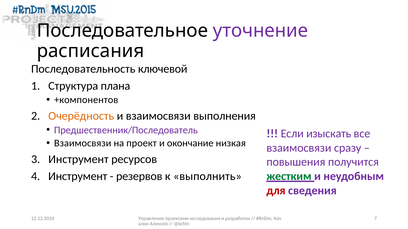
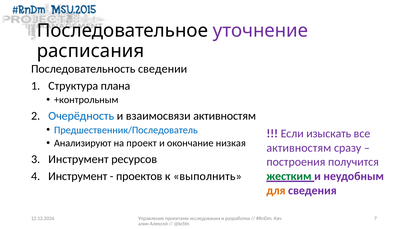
ключевой: ключевой -> сведении
+компонентов: +компонентов -> +контрольным
Очерёдность colour: orange -> blue
взаимосвязи выполнения: выполнения -> активностям
Предшественник/Последователь colour: purple -> blue
Взаимосвязи at (83, 143): Взаимосвязи -> Анализируют
взаимосвязи at (299, 148): взаимосвязи -> активностям
повышения: повышения -> построения
резервов: резервов -> проектов
для colour: red -> orange
